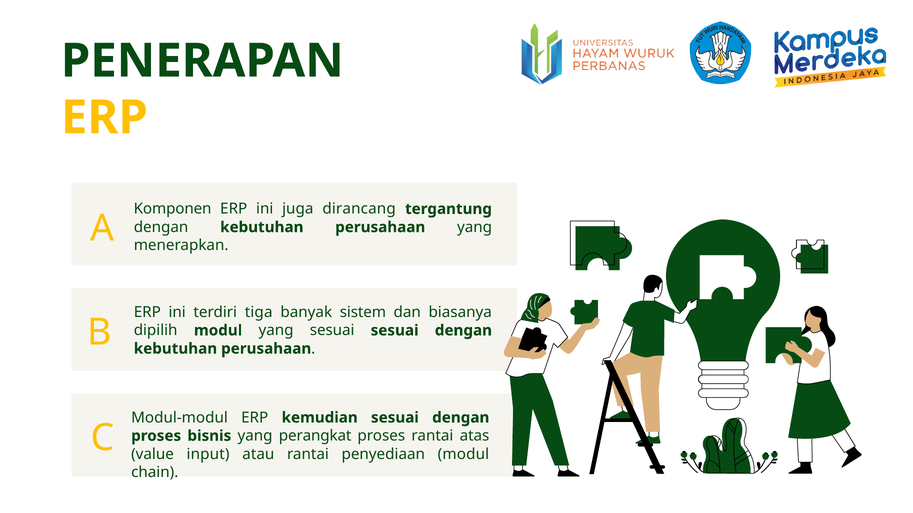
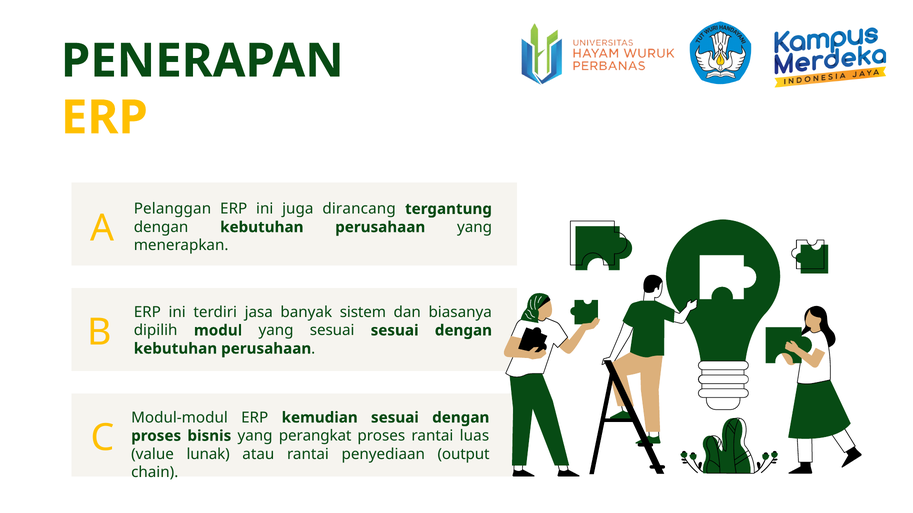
Komponen: Komponen -> Pelanggan
tiga: tiga -> jasa
atas: atas -> luas
input: input -> lunak
penyediaan modul: modul -> output
